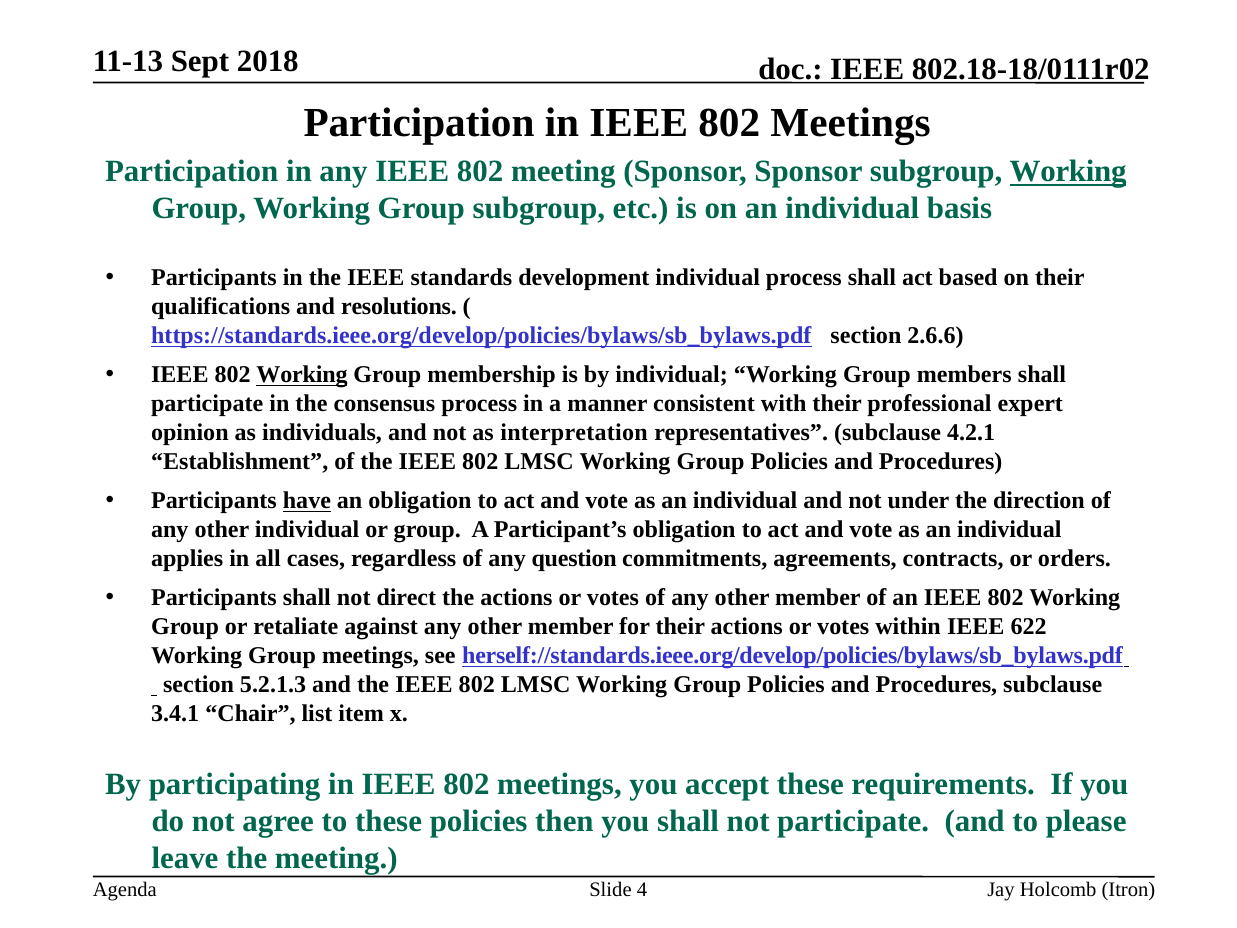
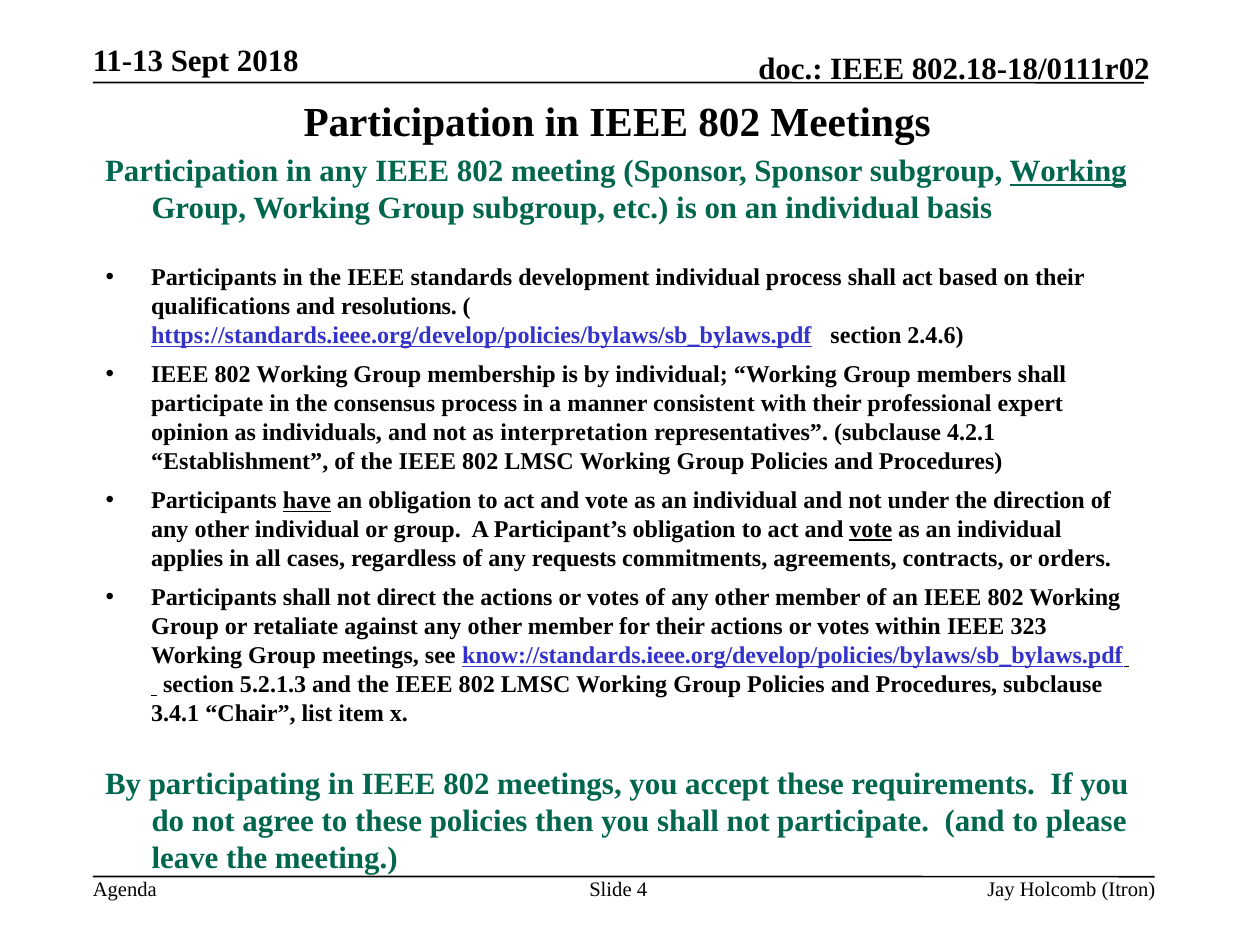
2.6.6: 2.6.6 -> 2.4.6
Working at (302, 375) underline: present -> none
vote at (871, 530) underline: none -> present
question: question -> requests
622: 622 -> 323
herself://standards.ieee.org/develop/policies/bylaws/sb_bylaws.pdf: herself://standards.ieee.org/develop/policies/bylaws/sb_bylaws.pdf -> know://standards.ieee.org/develop/policies/bylaws/sb_bylaws.pdf
